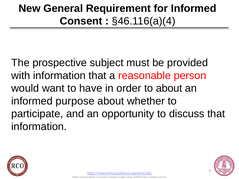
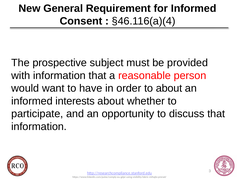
purpose: purpose -> interests
